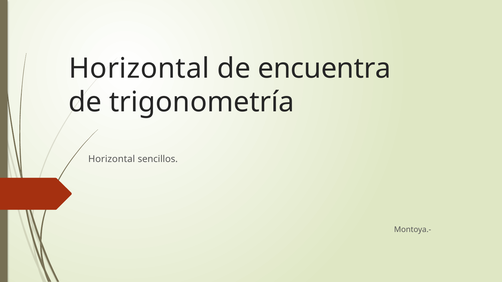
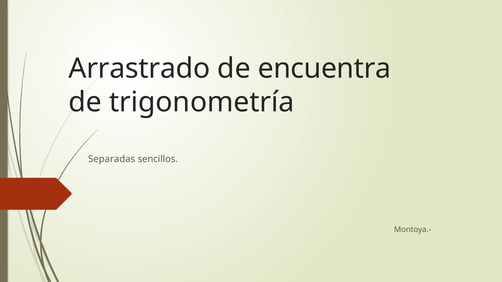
Horizontal at (139, 69): Horizontal -> Arrastrado
Horizontal at (112, 159): Horizontal -> Separadas
